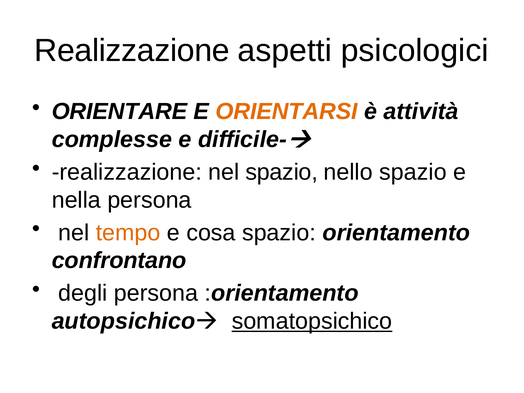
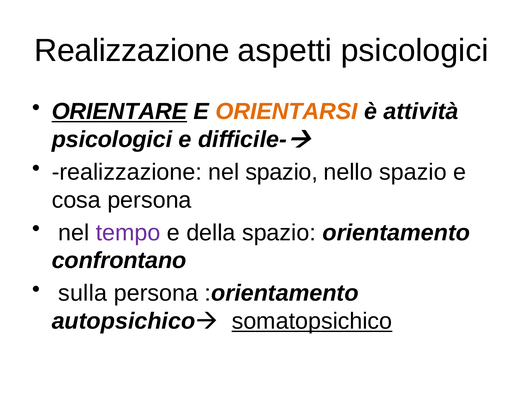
ORIENTARE underline: none -> present
complesse at (112, 140): complesse -> psicologici
nella: nella -> cosa
tempo colour: orange -> purple
cosa: cosa -> della
degli: degli -> sulla
